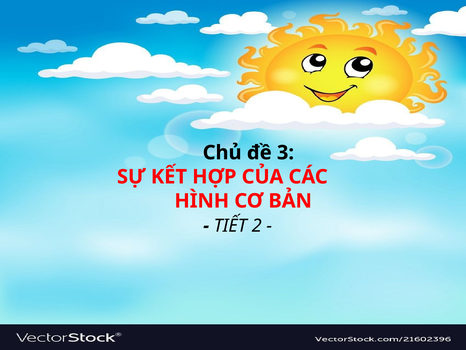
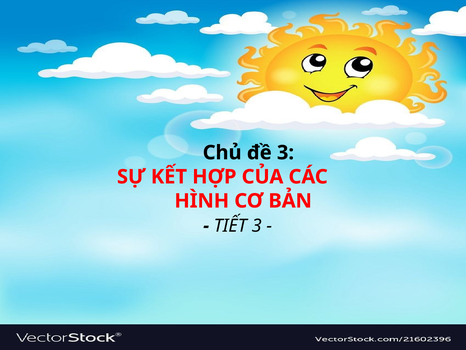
TIẾT 2: 2 -> 3
